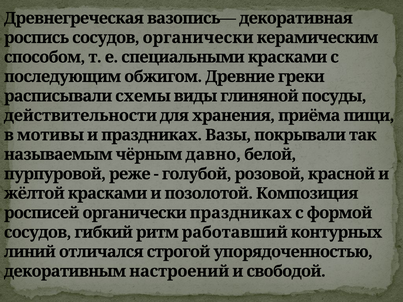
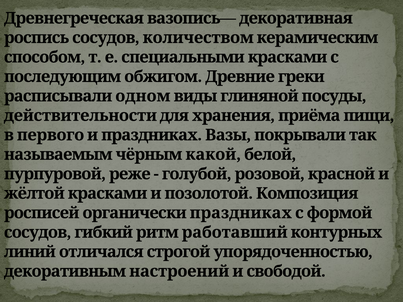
сосудов органически: органически -> количеством
схемы: схемы -> одном
мотивы: мотивы -> первого
давно: давно -> какой
